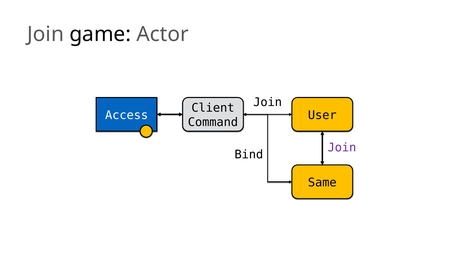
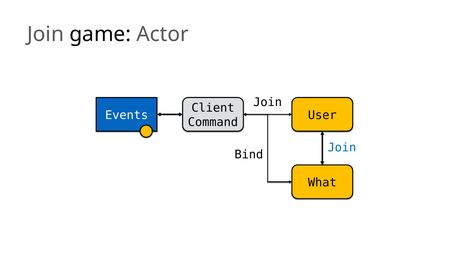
Access: Access -> Events
Join at (342, 148) colour: purple -> blue
Same: Same -> What
